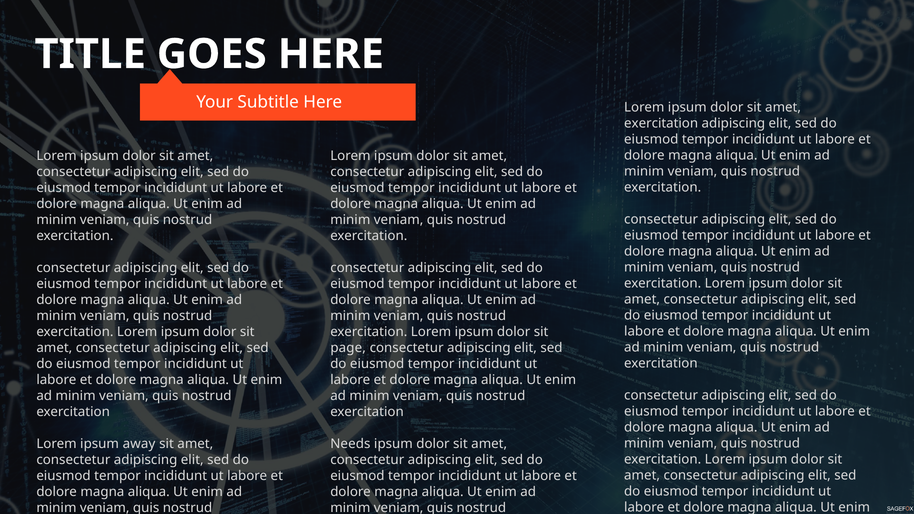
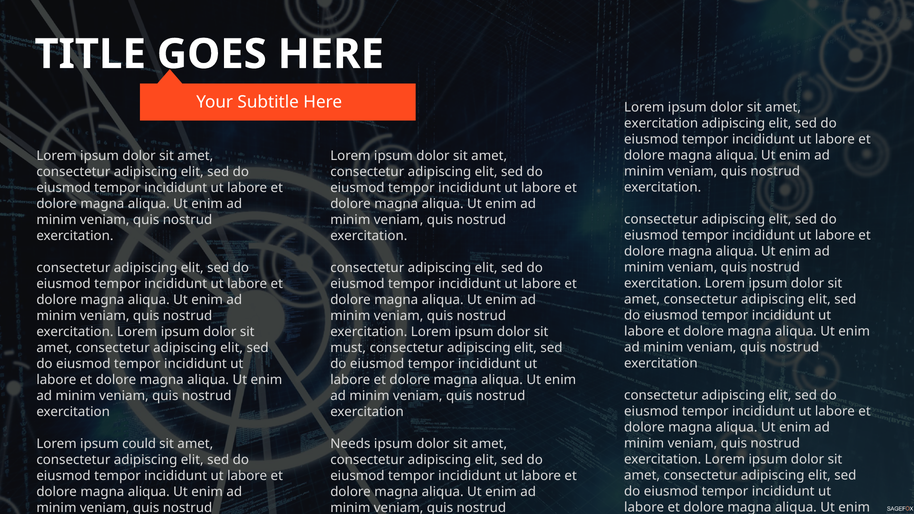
page: page -> must
away: away -> could
